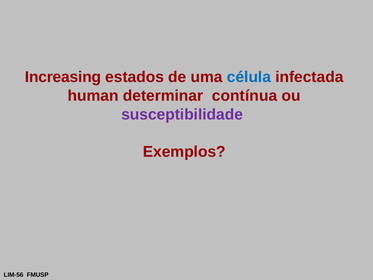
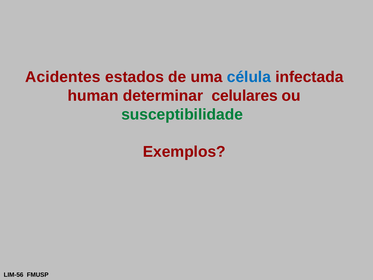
Increasing: Increasing -> Acidentes
contínua: contínua -> celulares
susceptibilidade colour: purple -> green
